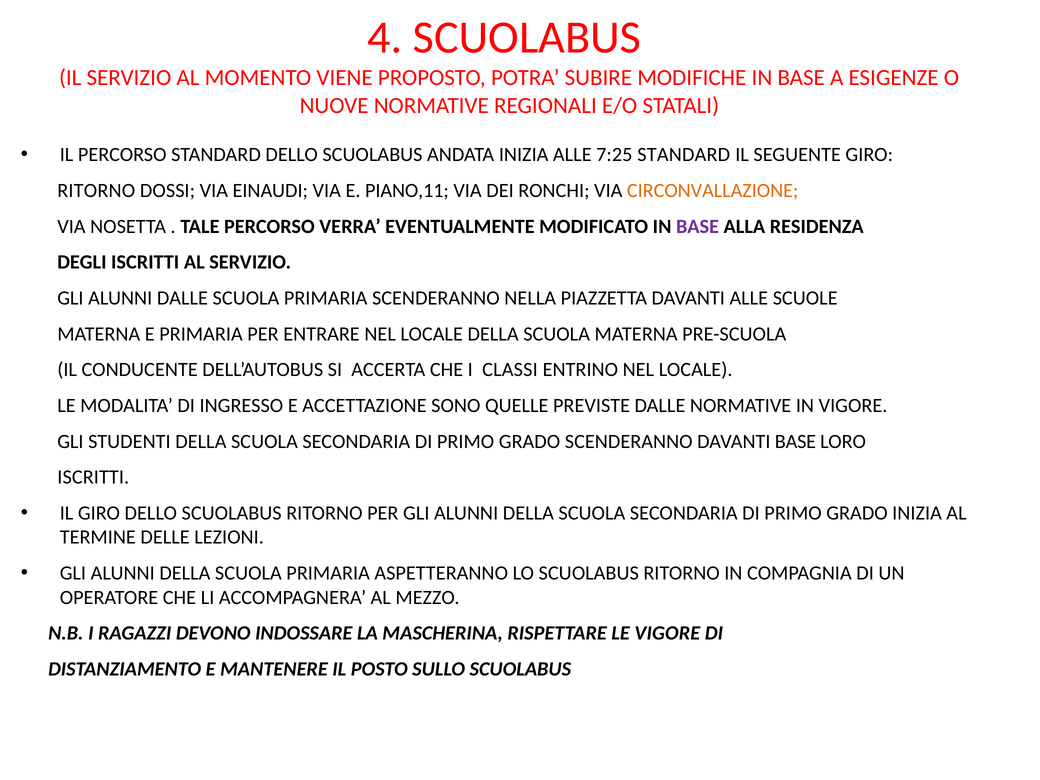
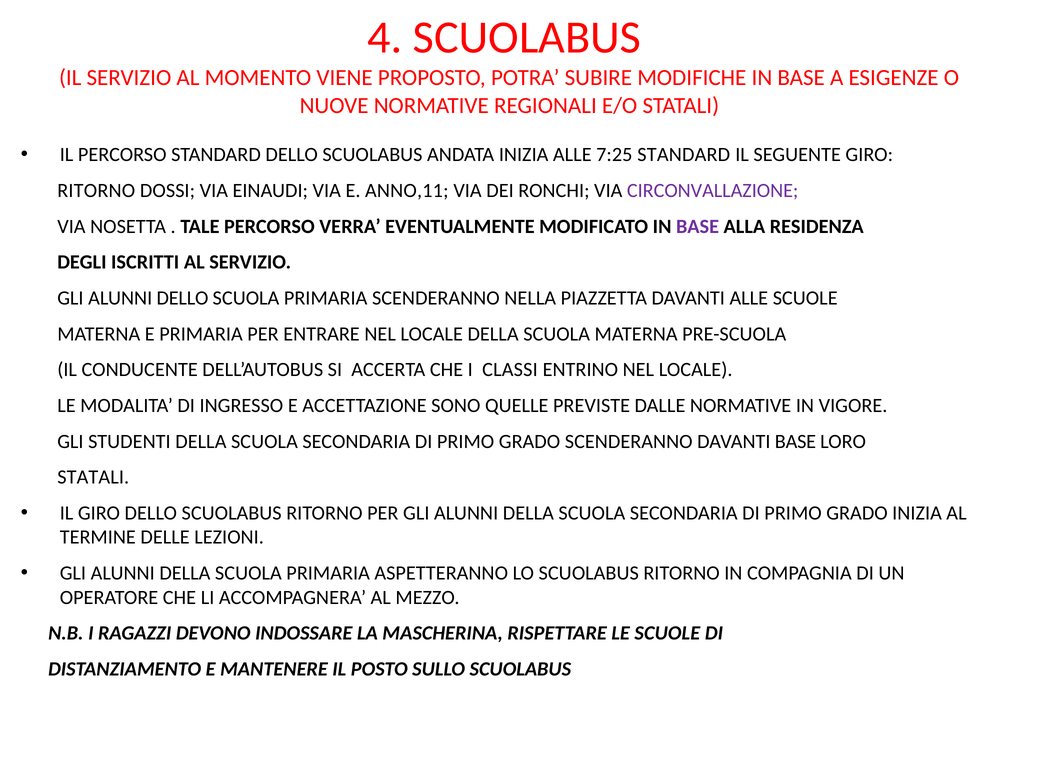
PIANO,11: PIANO,11 -> ANNO,11
CIRCONVALLAZIONE colour: orange -> purple
ALUNNI DALLE: DALLE -> DELLO
ISCRITTI at (93, 477): ISCRITTI -> STATALI
LE VIGORE: VIGORE -> SCUOLE
